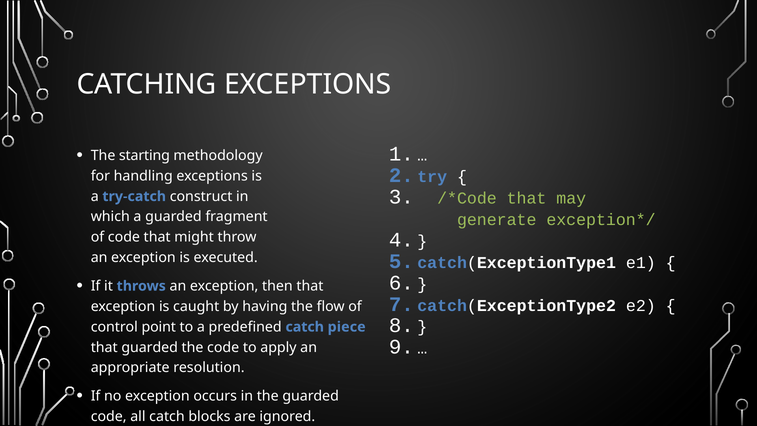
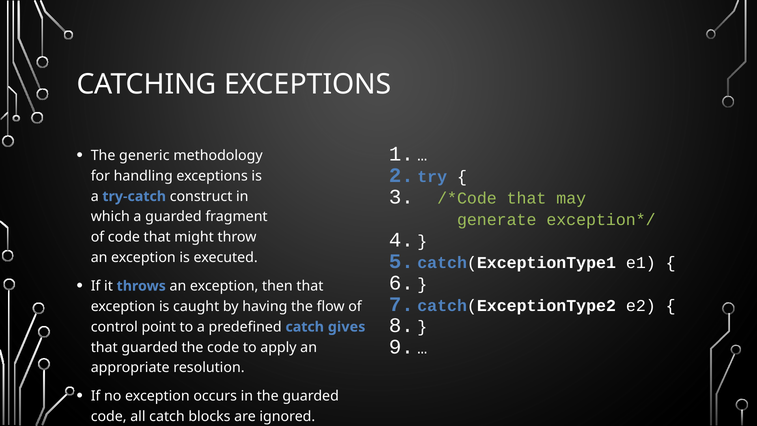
starting: starting -> generic
piece: piece -> gives
